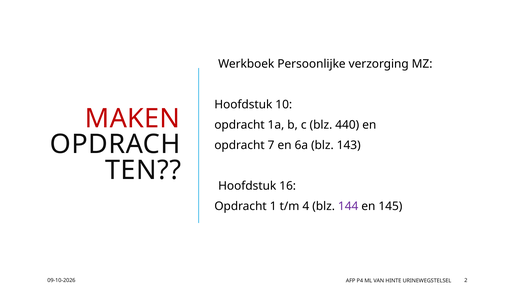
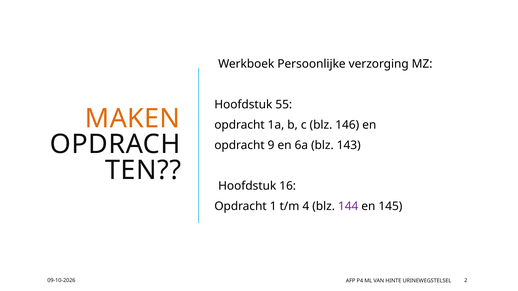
10: 10 -> 55
MAKEN colour: red -> orange
440: 440 -> 146
7: 7 -> 9
